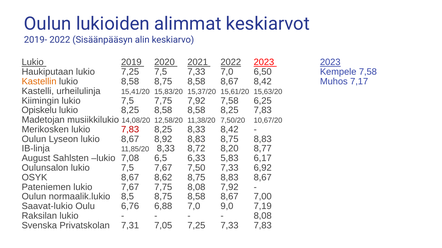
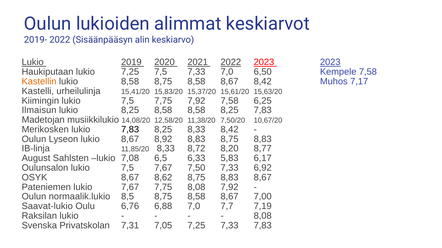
Opiskelu: Opiskelu -> Ilmaisun
7,83 at (130, 130) colour: red -> black
9,0: 9,0 -> 7,7
